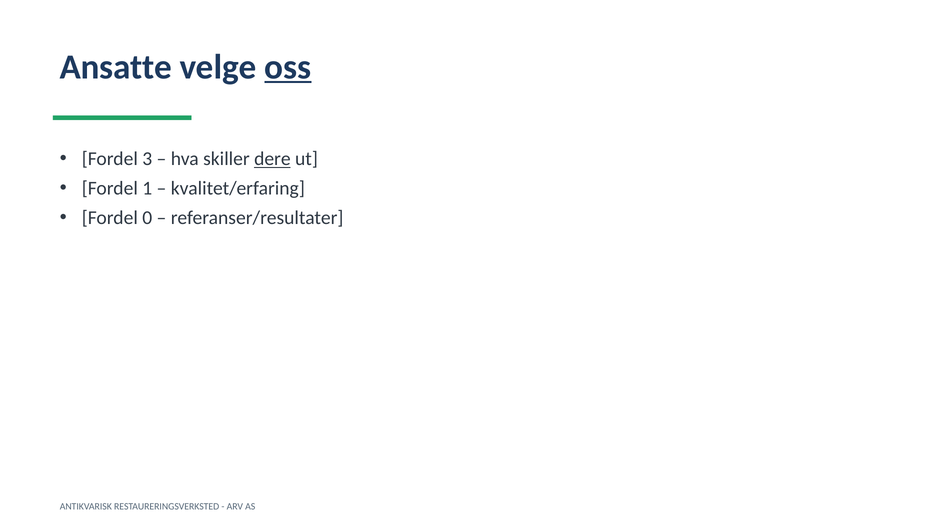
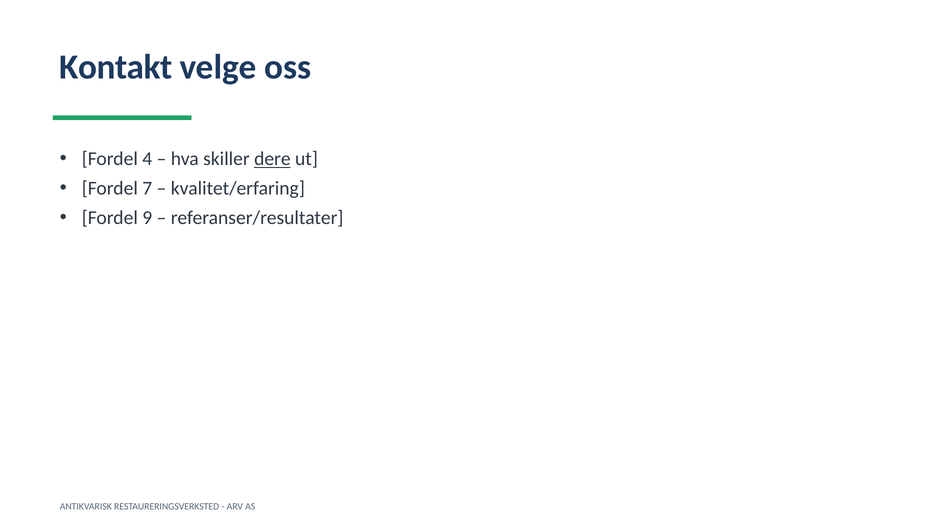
Ansatte: Ansatte -> Kontakt
oss underline: present -> none
3: 3 -> 4
1: 1 -> 7
0: 0 -> 9
